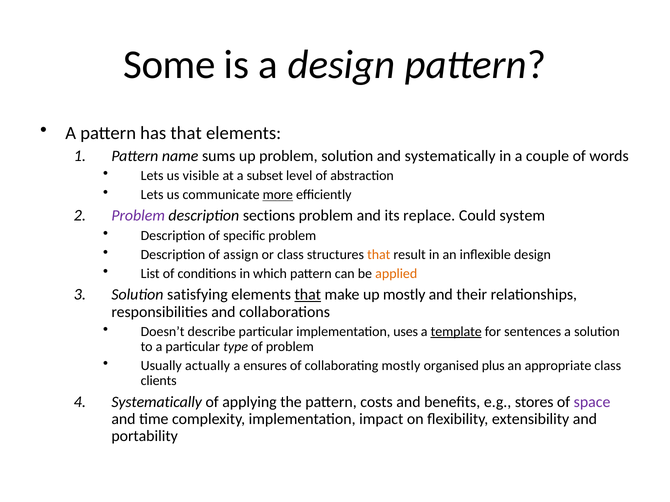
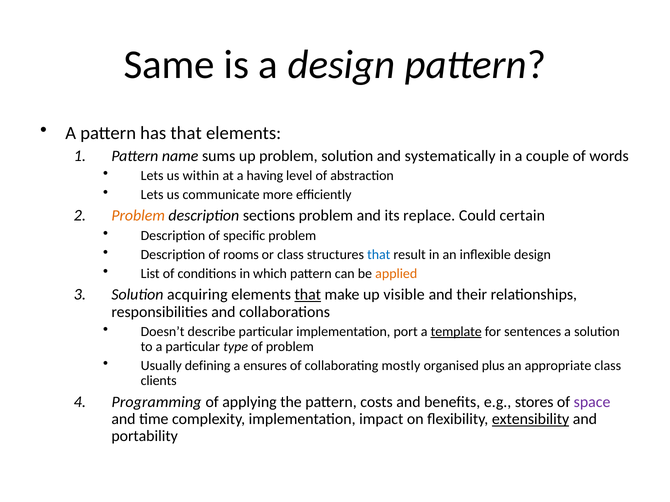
Some: Some -> Same
visible: visible -> within
subset: subset -> having
more underline: present -> none
Problem at (138, 216) colour: purple -> orange
system: system -> certain
assign: assign -> rooms
that at (379, 255) colour: orange -> blue
satisfying: satisfying -> acquiring
up mostly: mostly -> visible
uses: uses -> port
actually: actually -> defining
Systematically at (157, 402): Systematically -> Programming
extensibility underline: none -> present
